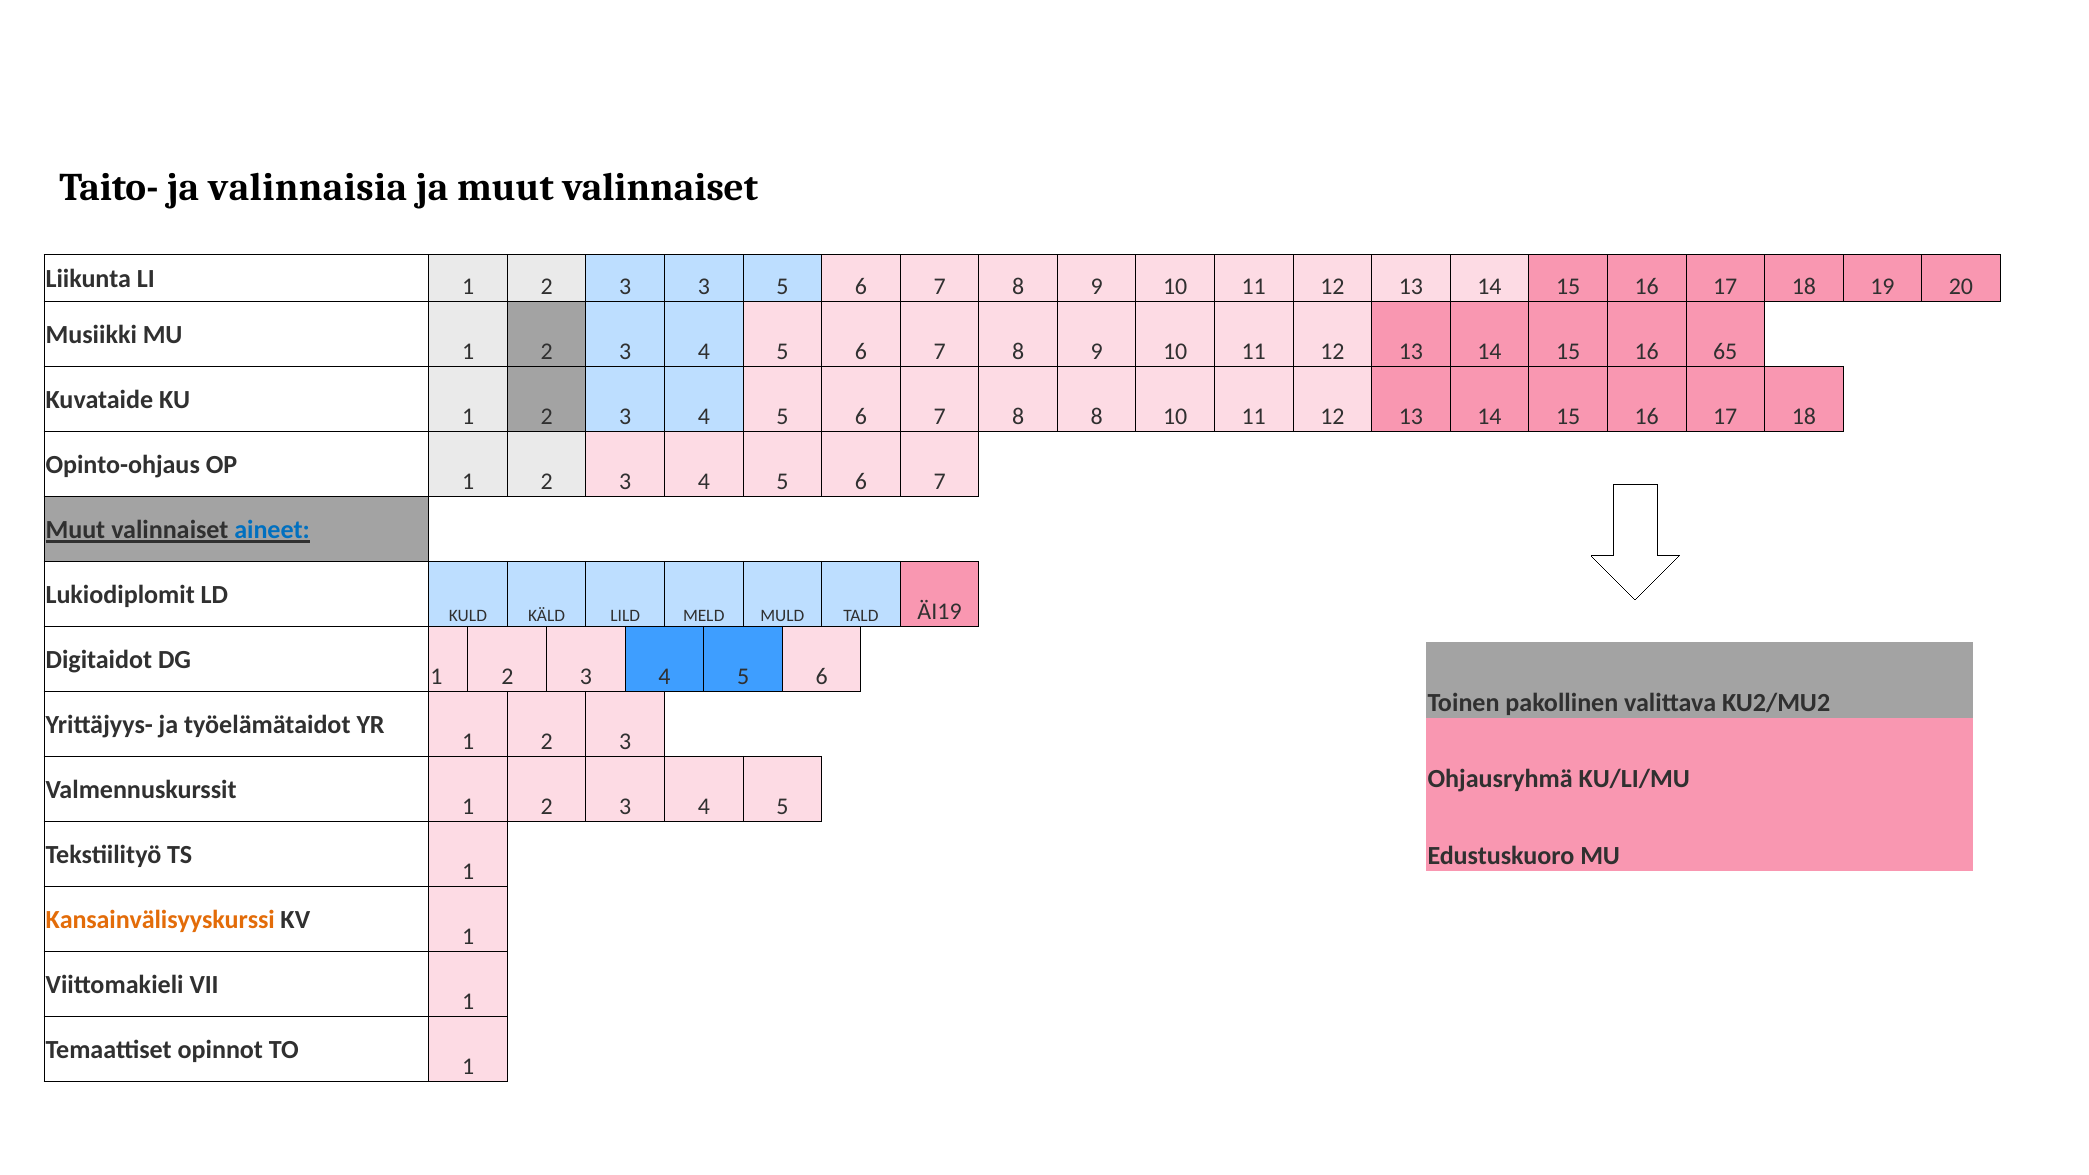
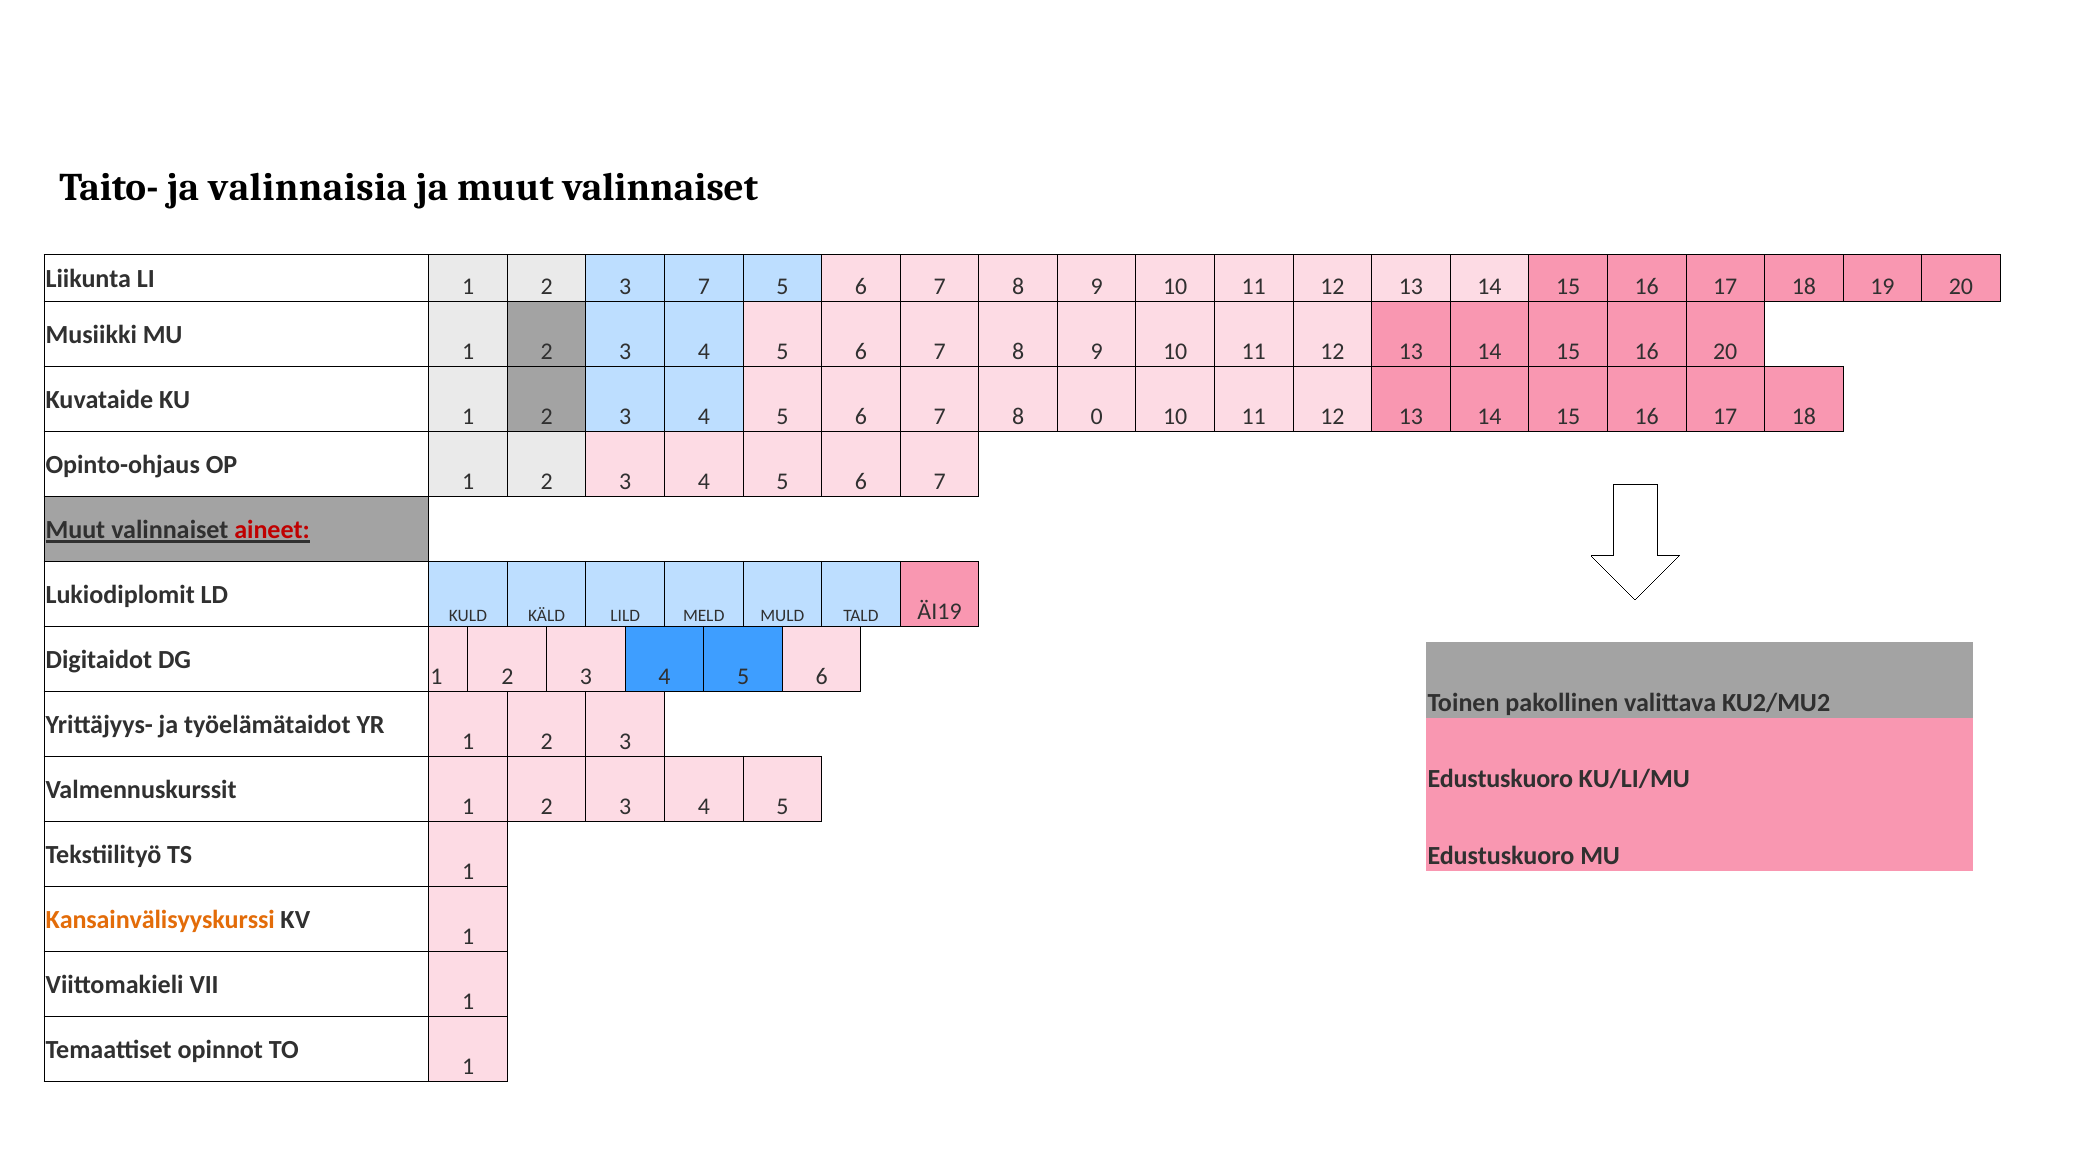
3 3: 3 -> 7
16 65: 65 -> 20
8 8: 8 -> 0
aineet colour: blue -> red
Ohjausryhmä at (1500, 779): Ohjausryhmä -> Edustuskuoro
